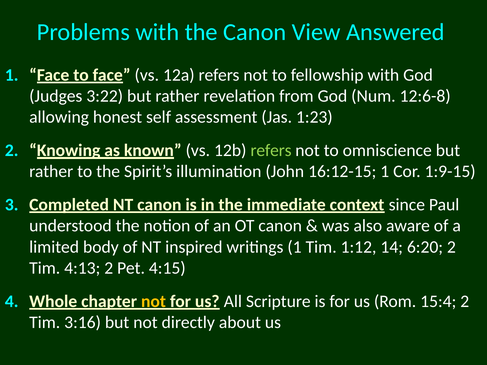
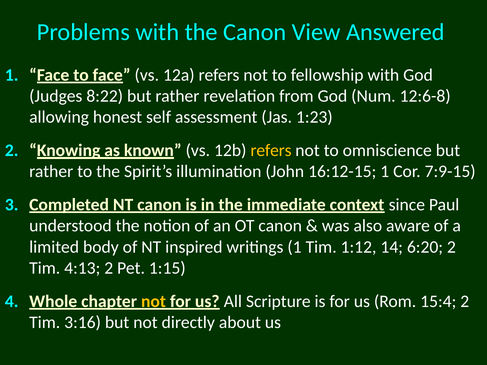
3:22: 3:22 -> 8:22
refers at (271, 151) colour: light green -> yellow
1:9-15: 1:9-15 -> 7:9-15
4:15: 4:15 -> 1:15
